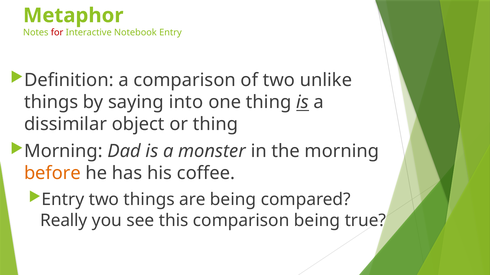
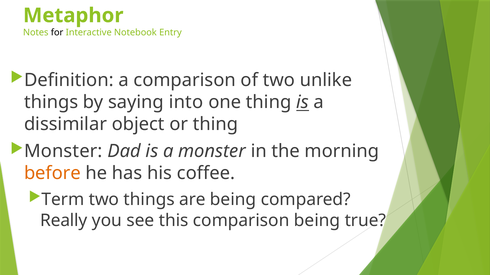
for colour: red -> black
Morning at (63, 152): Morning -> Monster
Entry at (63, 200): Entry -> Term
